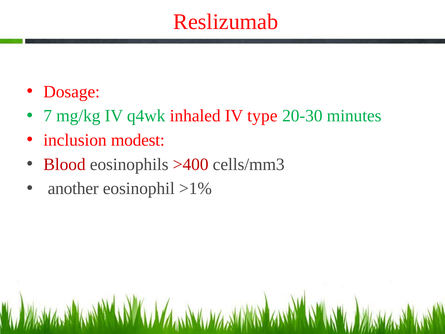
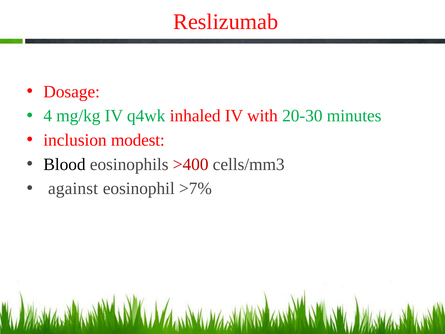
7: 7 -> 4
type: type -> with
Blood colour: red -> black
another: another -> against
>1%: >1% -> >7%
